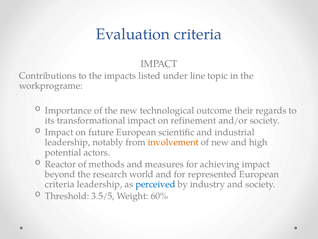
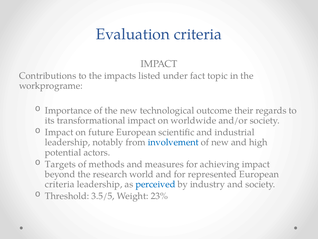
line: line -> fact
refinement: refinement -> worldwide
involvement colour: orange -> blue
Reactor: Reactor -> Targets
60%: 60% -> 23%
